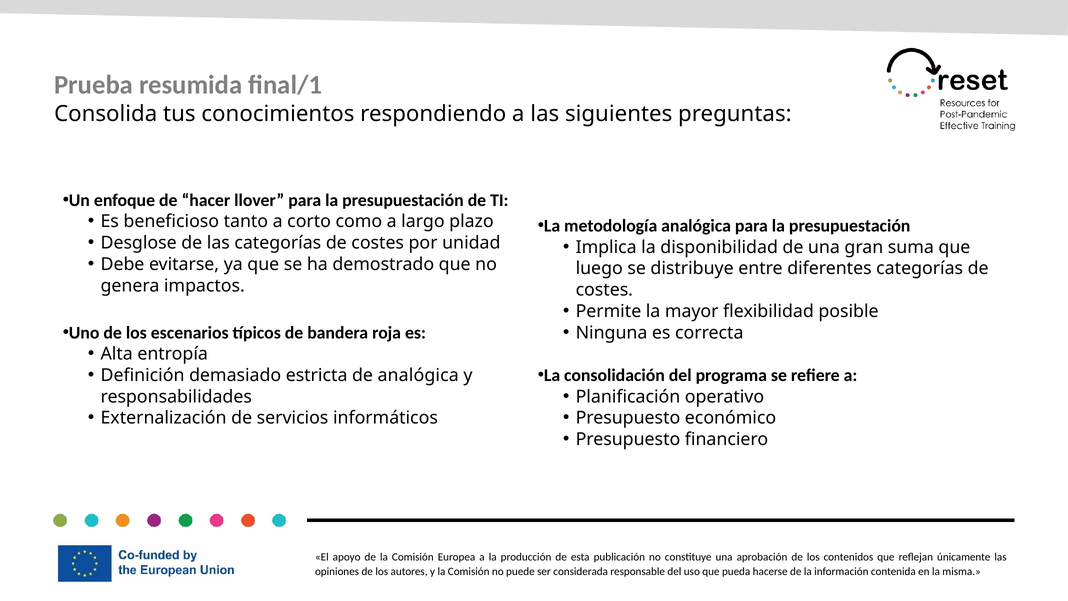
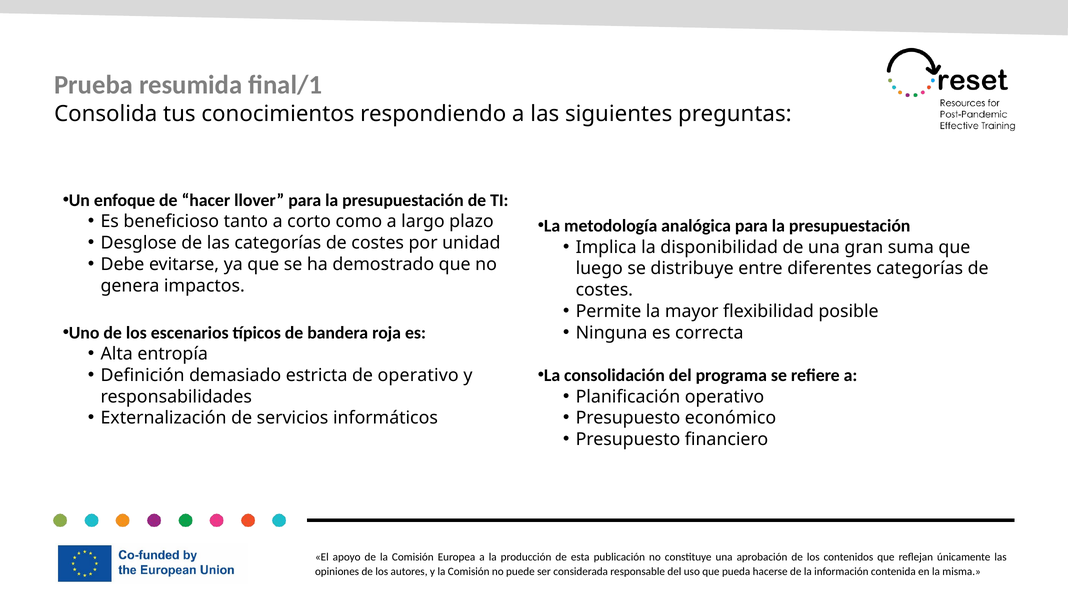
de analógica: analógica -> operativo
